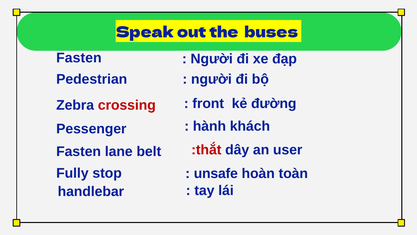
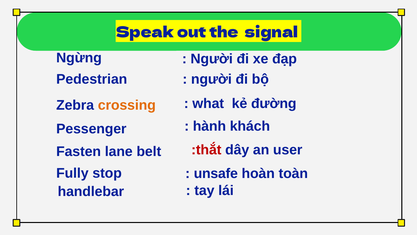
buses: buses -> signal
Fasten at (79, 58): Fasten -> Ngừng
front: front -> what
crossing colour: red -> orange
